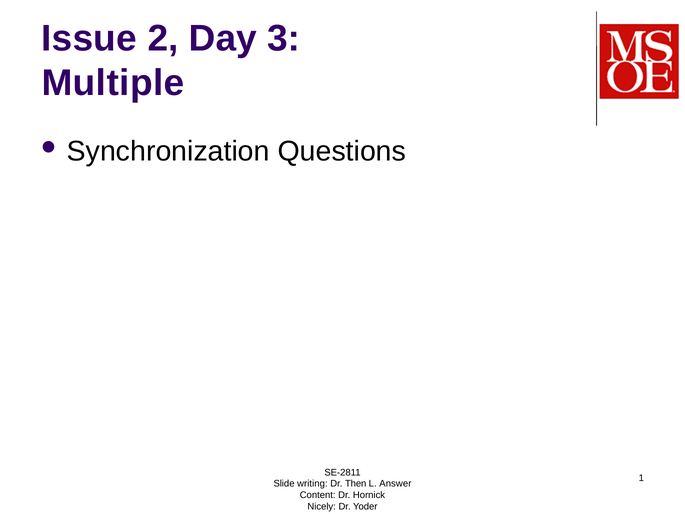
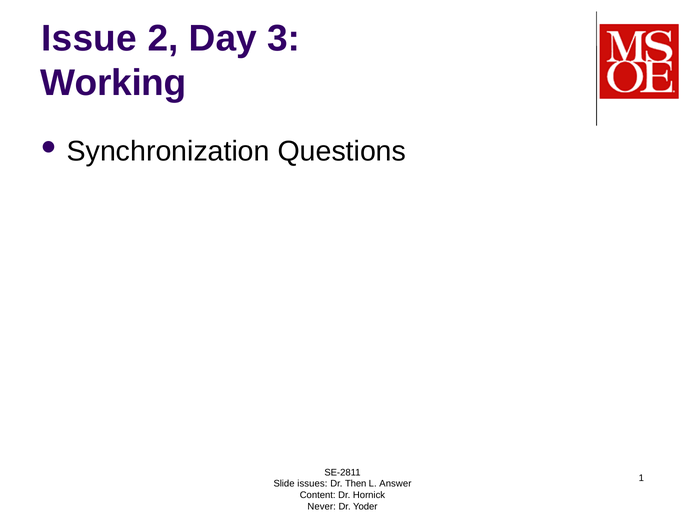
Multiple: Multiple -> Working
writing: writing -> issues
Nicely: Nicely -> Never
